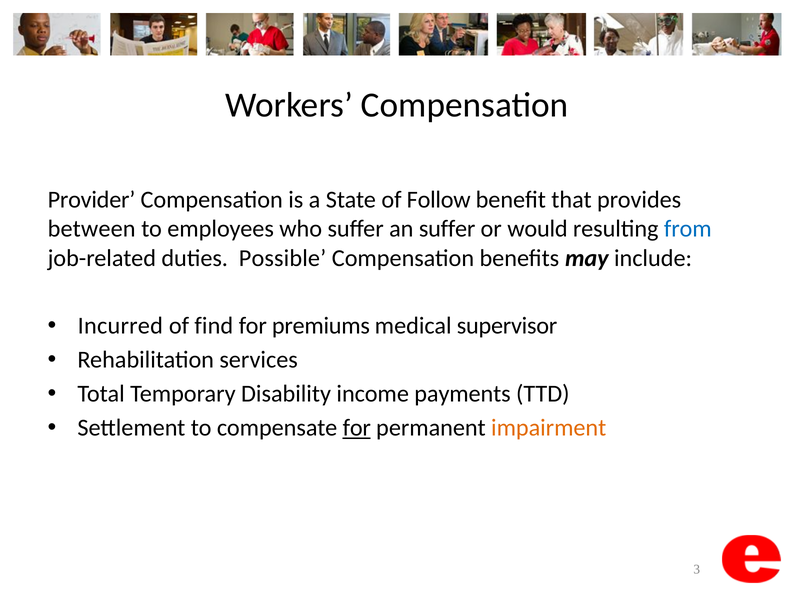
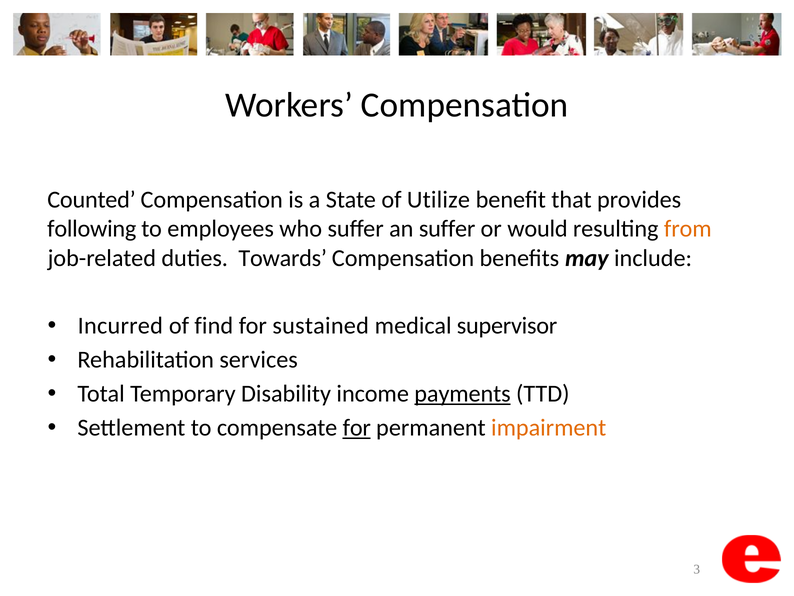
Provider: Provider -> Counted
Follow: Follow -> Utilize
between: between -> following
from colour: blue -> orange
Possible: Possible -> Towards
premiums: premiums -> sustained
payments underline: none -> present
